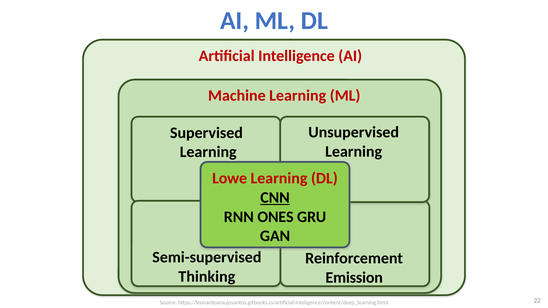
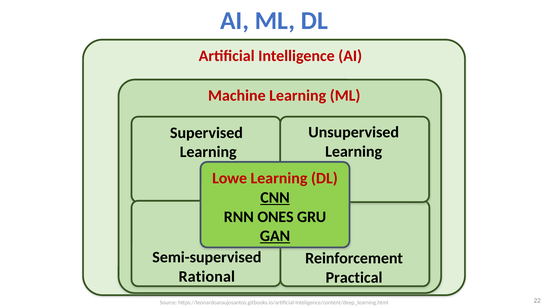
GAN underline: none -> present
Thinking: Thinking -> Rational
Emission: Emission -> Practical
